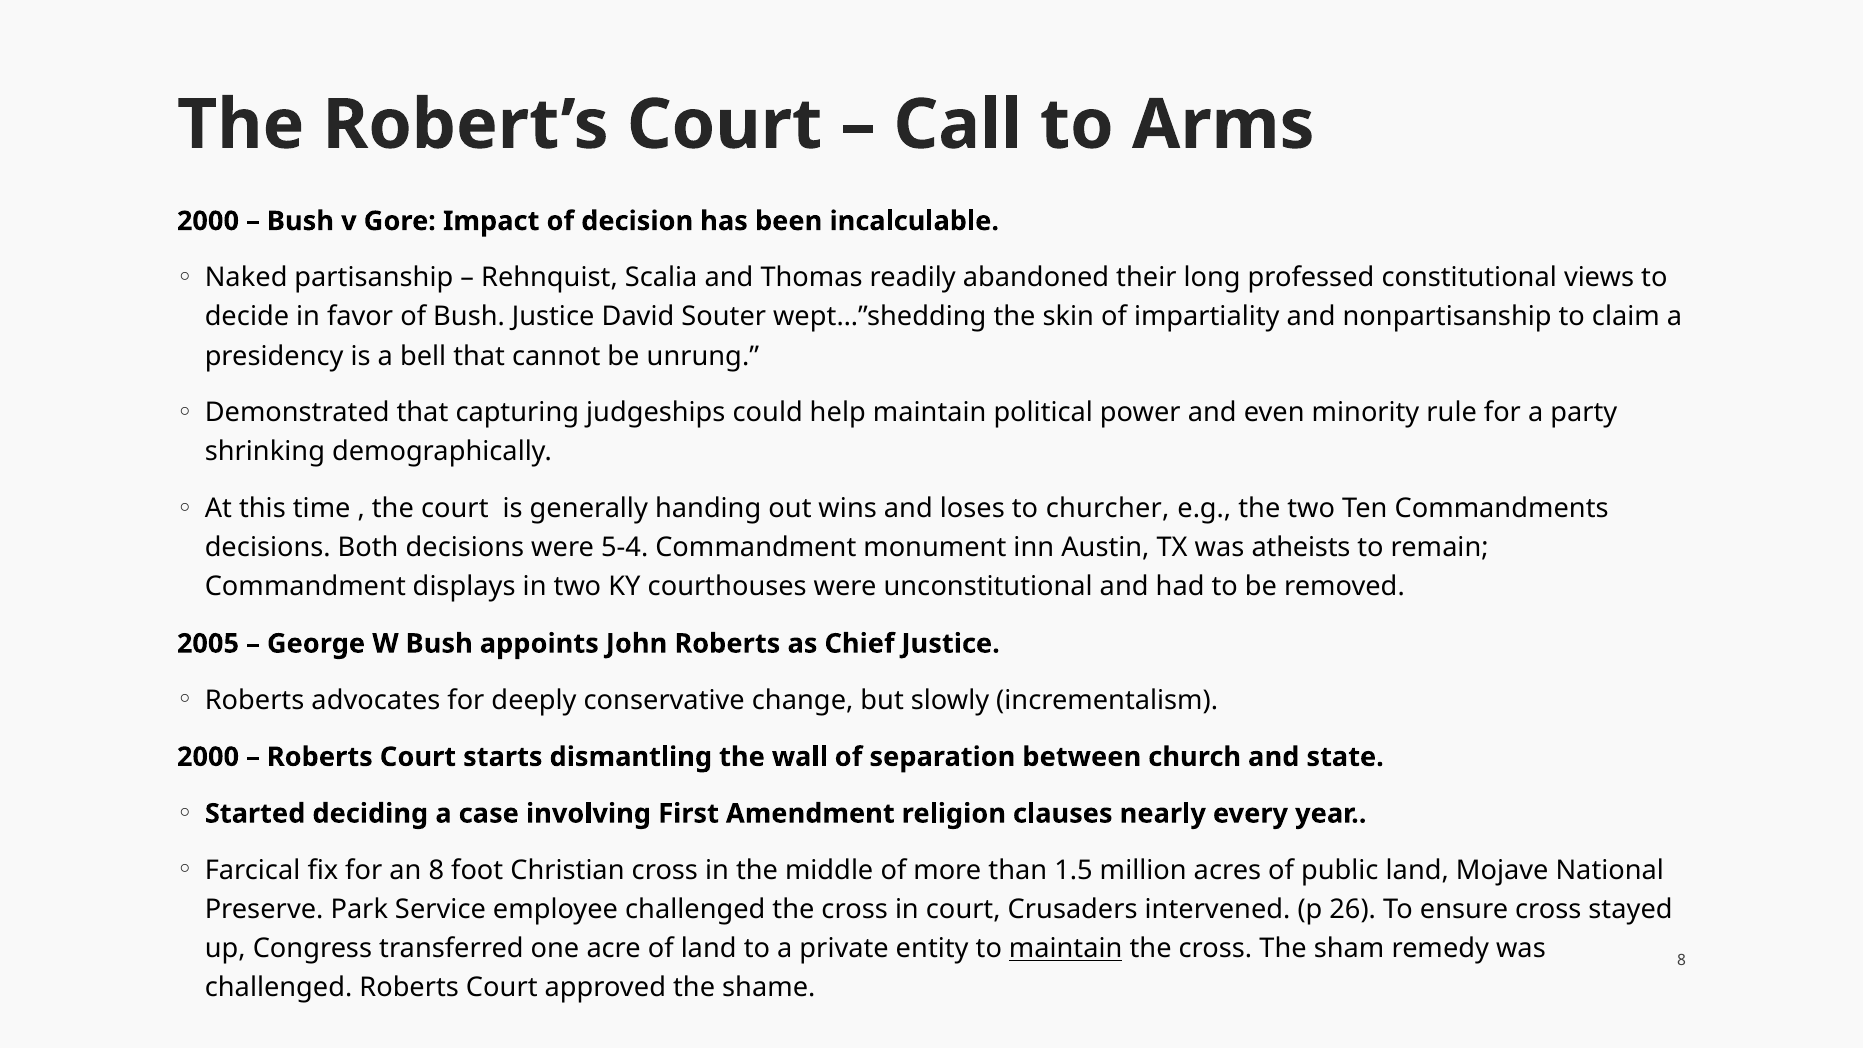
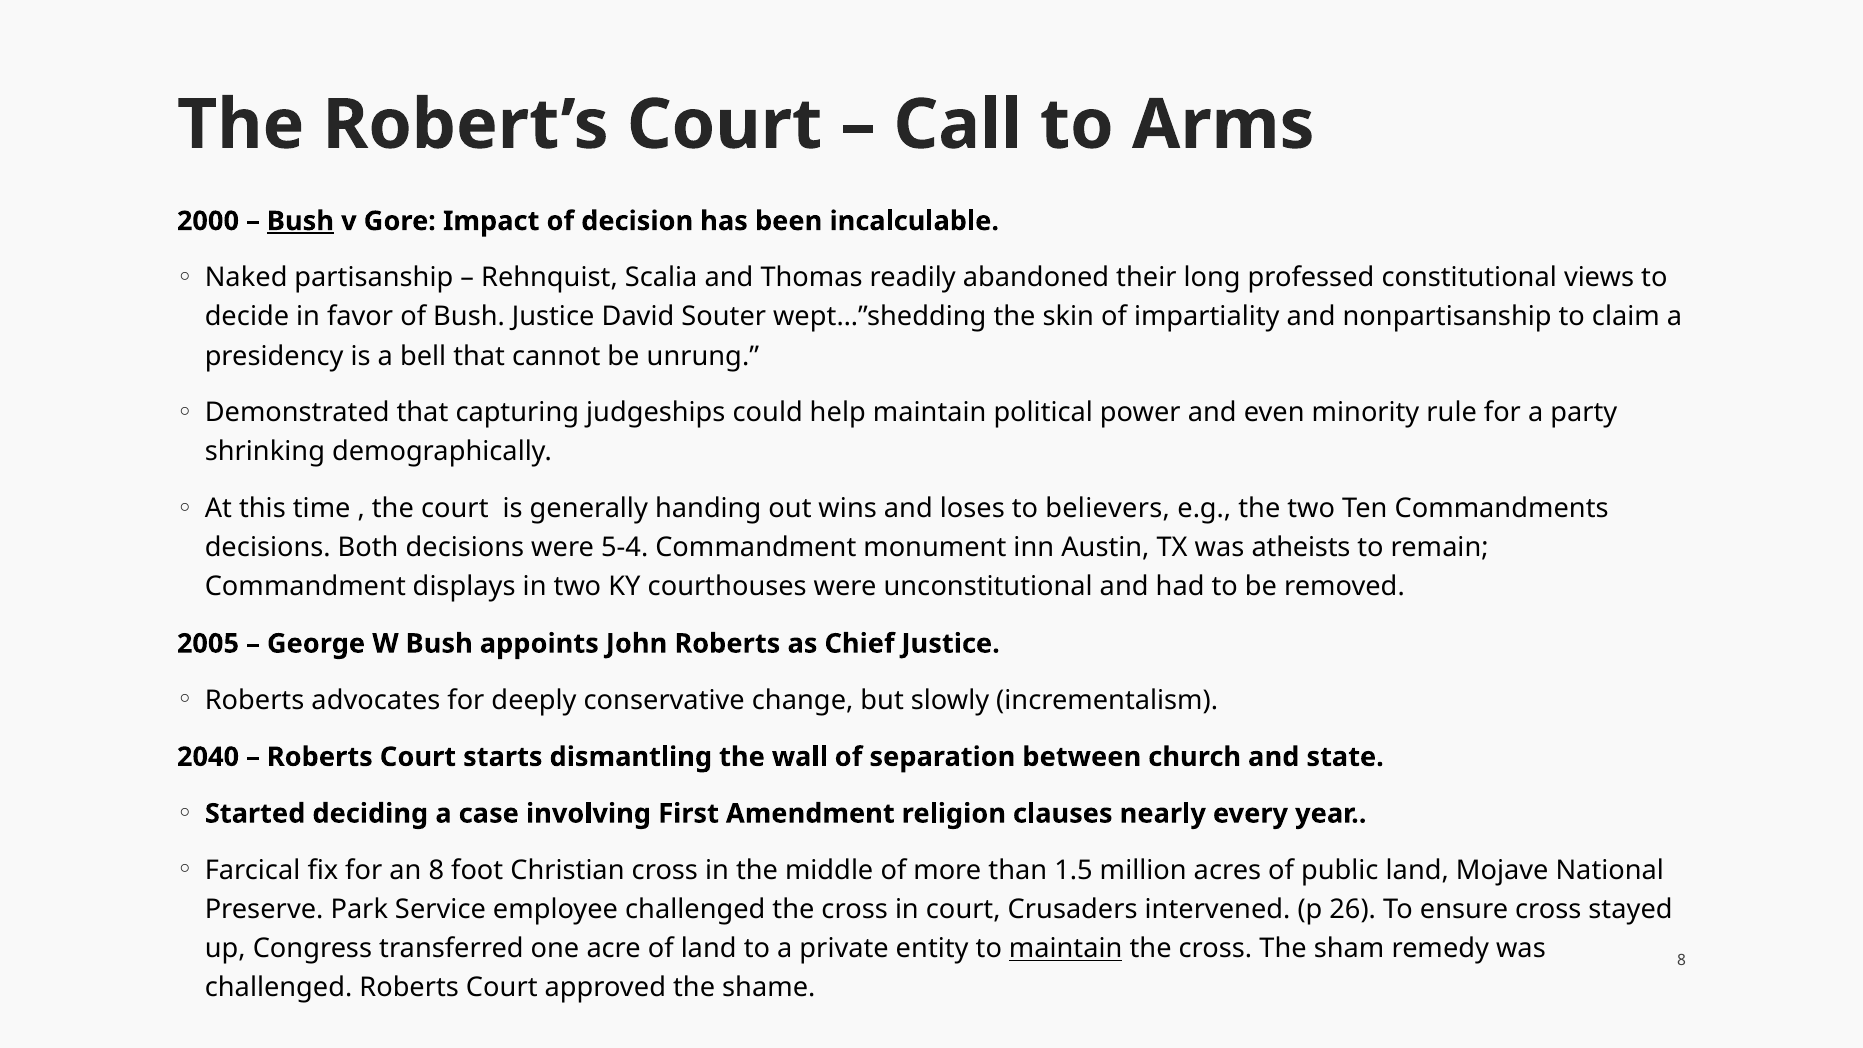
Bush at (300, 221) underline: none -> present
churcher: churcher -> believers
2000 at (208, 757): 2000 -> 2040
